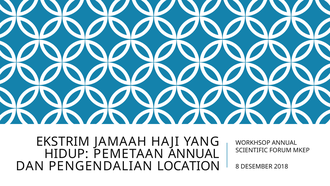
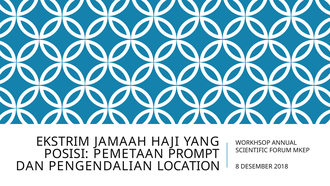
HIDUP: HIDUP -> POSISI
PEMETAAN ANNUAL: ANNUAL -> PROMPT
